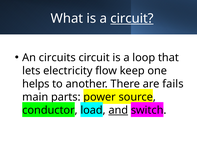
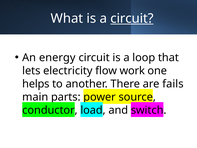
circuits: circuits -> energy
keep: keep -> work
and underline: present -> none
